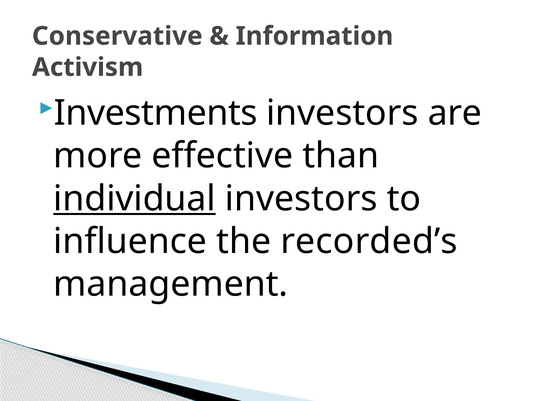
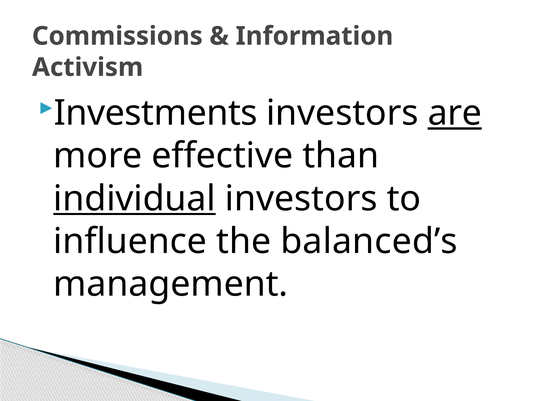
Conservative: Conservative -> Commissions
are underline: none -> present
recorded’s: recorded’s -> balanced’s
